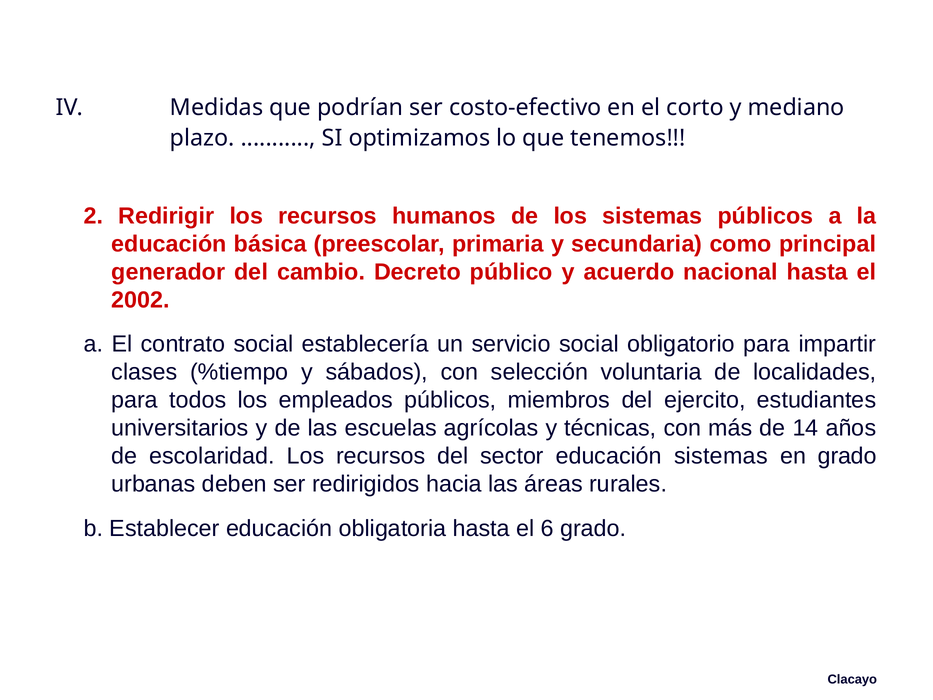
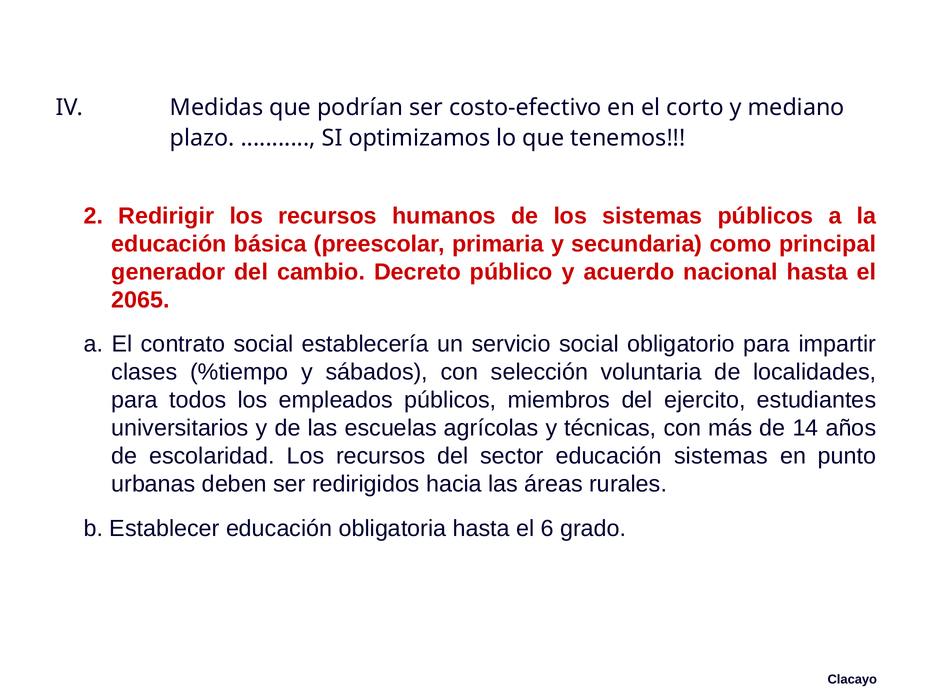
2002: 2002 -> 2065
en grado: grado -> punto
